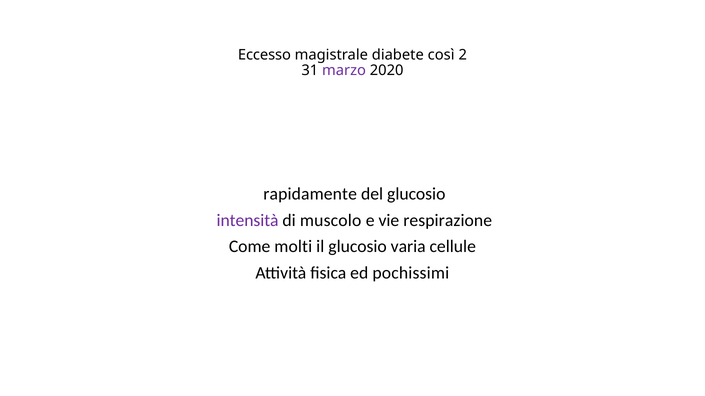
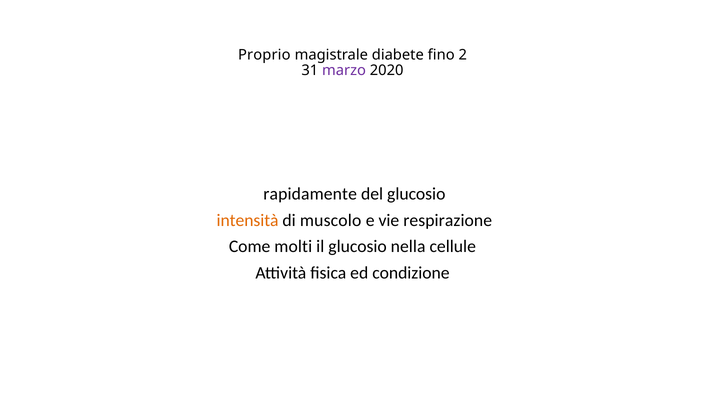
Eccesso: Eccesso -> Proprio
così: così -> fino
intensità colour: purple -> orange
varia: varia -> nella
pochissimi: pochissimi -> condizione
